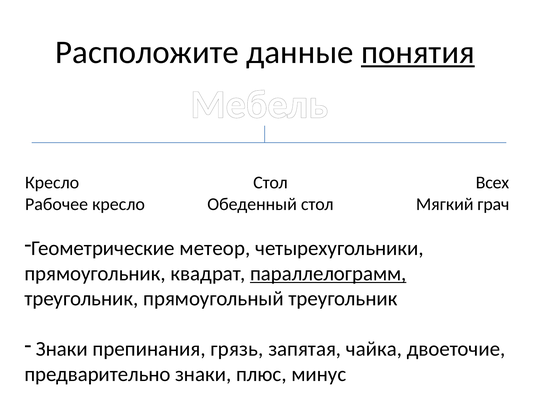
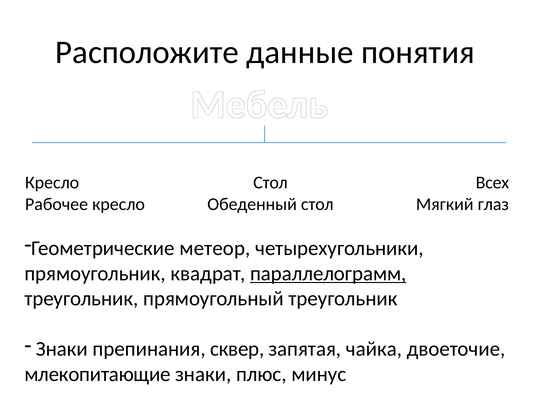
понятия underline: present -> none
грач: грач -> глаз
грязь: грязь -> сквер
предварительно: предварительно -> млекопитающие
